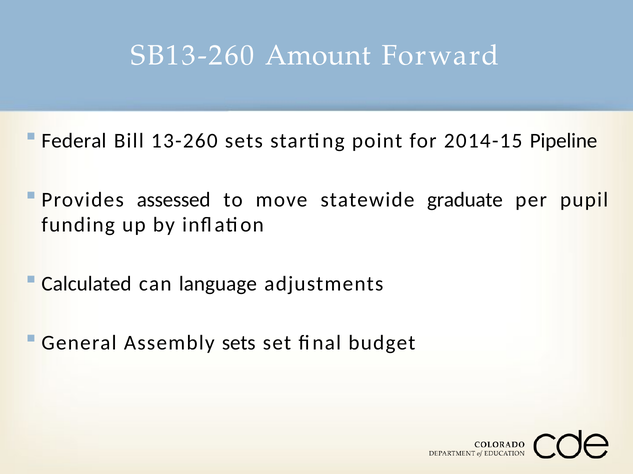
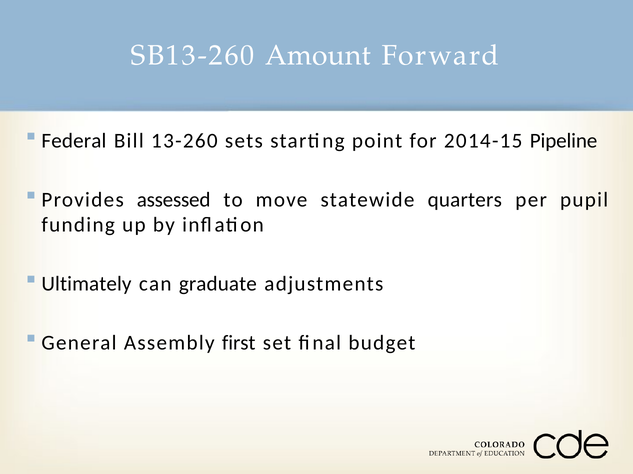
graduate: graduate -> quarters
Calculated: Calculated -> Ultimately
language: language -> graduate
Assembly sets: sets -> first
